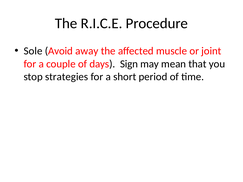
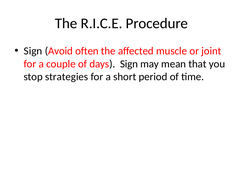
Sole at (33, 51): Sole -> Sign
away: away -> often
